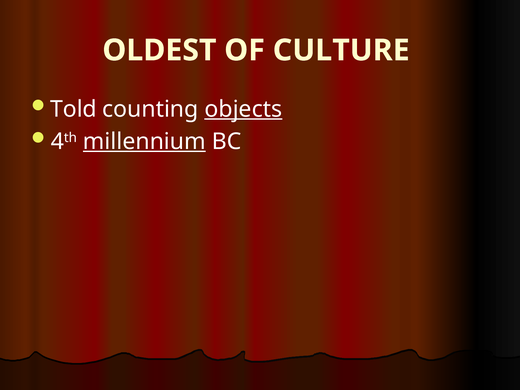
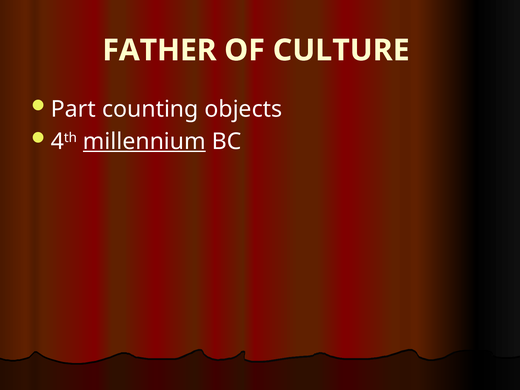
OLDEST: OLDEST -> FATHER
Told: Told -> Part
objects underline: present -> none
